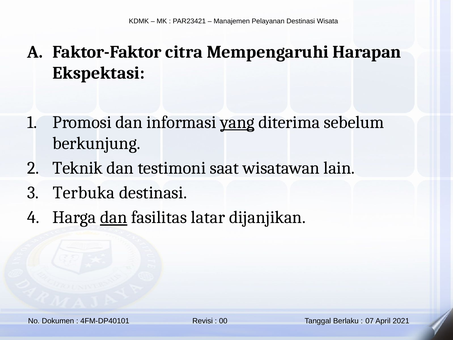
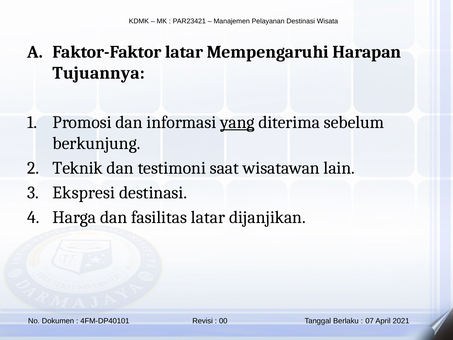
Faktor-Faktor citra: citra -> latar
Ekspektasi: Ekspektasi -> Tujuannya
Terbuka: Terbuka -> Ekspresi
dan at (114, 217) underline: present -> none
